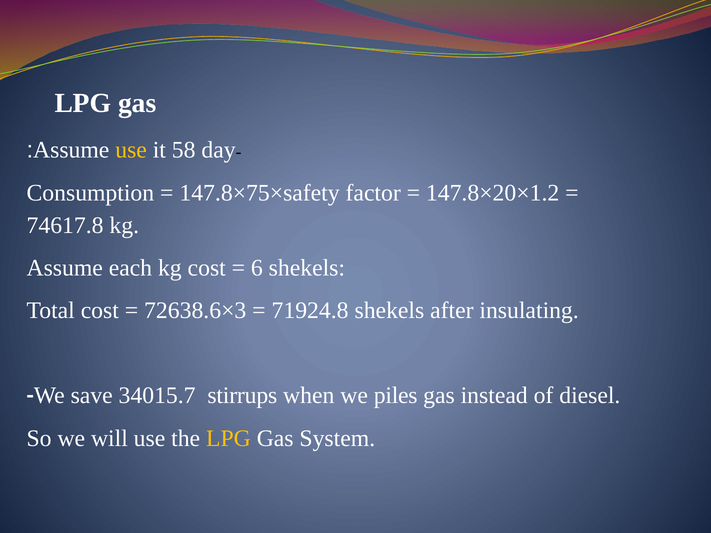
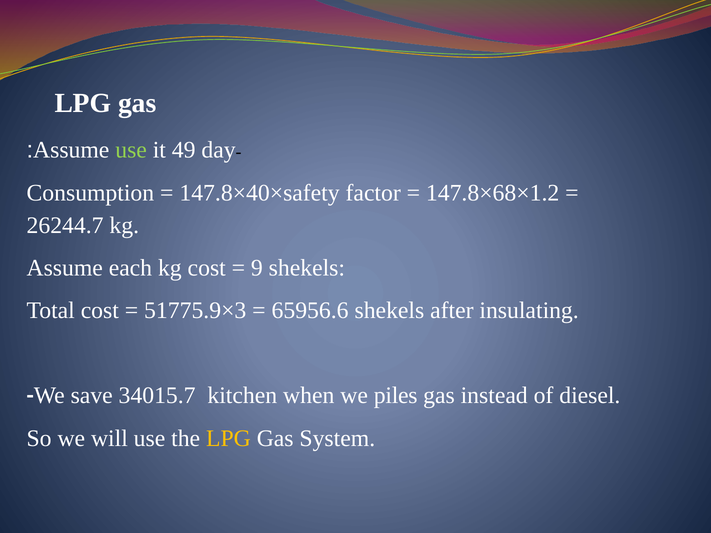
use at (131, 150) colour: yellow -> light green
58: 58 -> 49
147.8×75×safety: 147.8×75×safety -> 147.8×40×safety
147.8×20×1.2: 147.8×20×1.2 -> 147.8×68×1.2
74617.8: 74617.8 -> 26244.7
6: 6 -> 9
72638.6×3: 72638.6×3 -> 51775.9×3
71924.8: 71924.8 -> 65956.6
stirrups: stirrups -> kitchen
